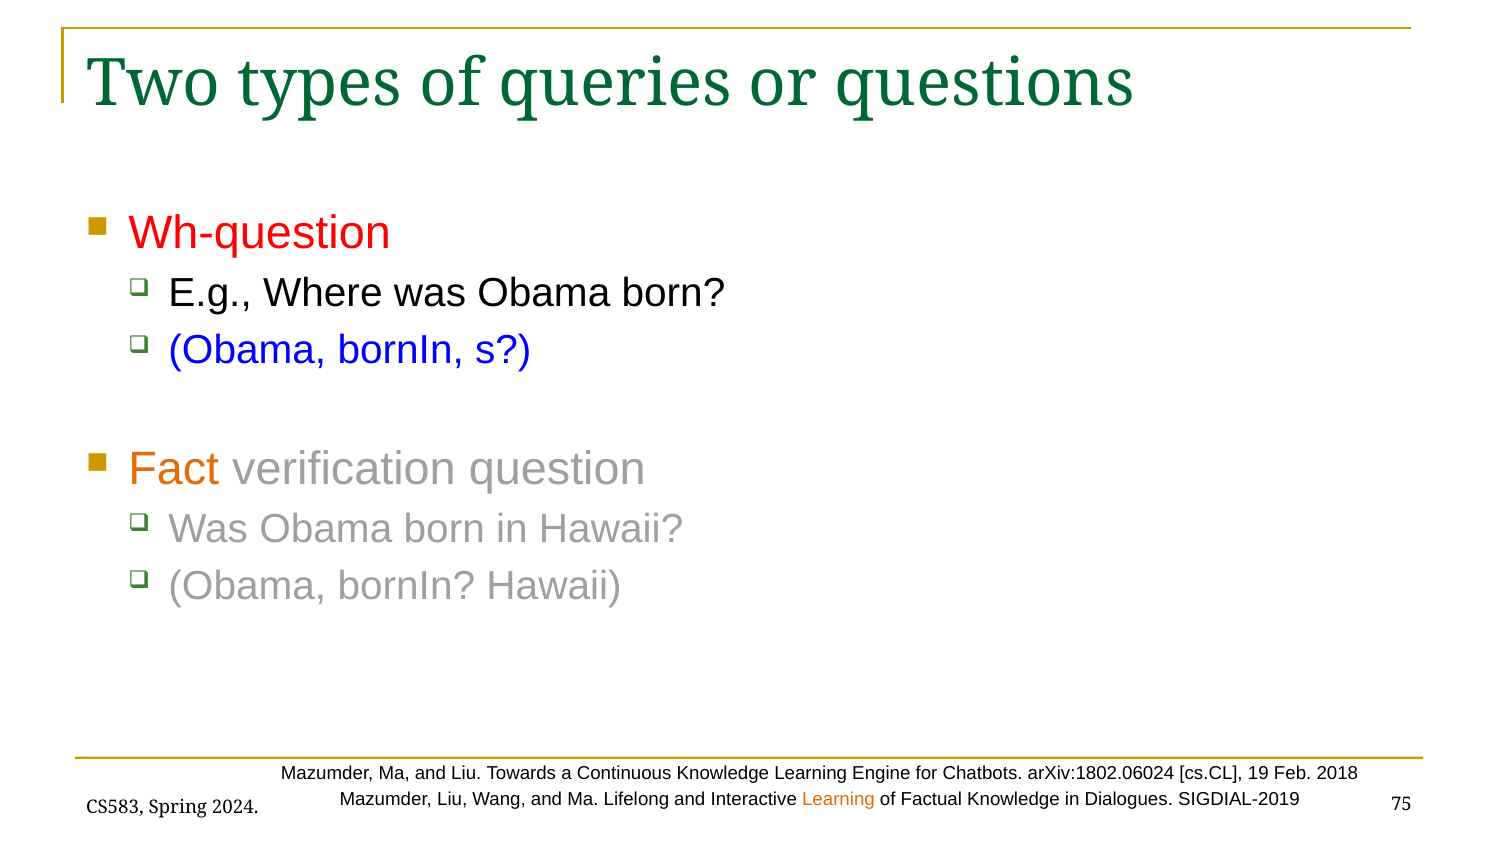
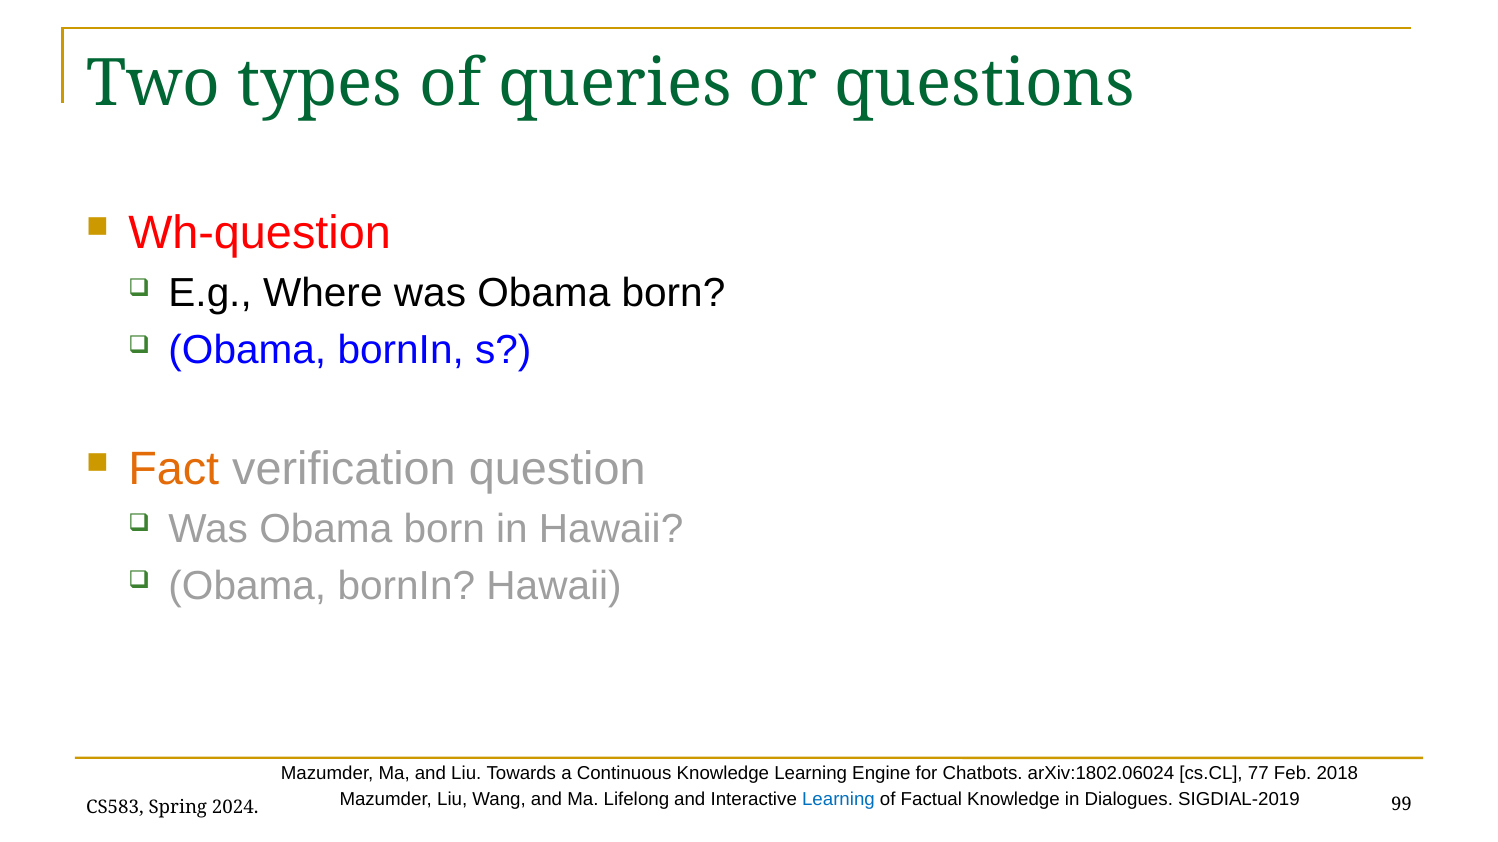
19: 19 -> 77
Learning at (838, 800) colour: orange -> blue
75: 75 -> 99
